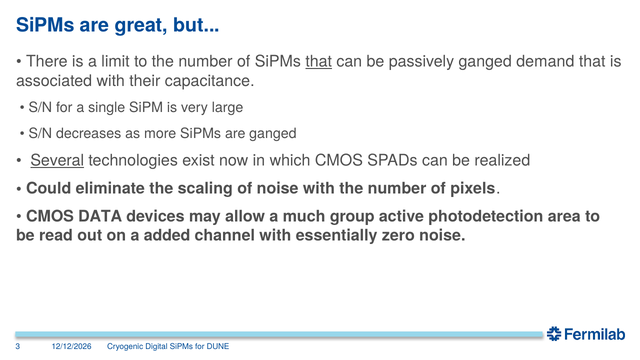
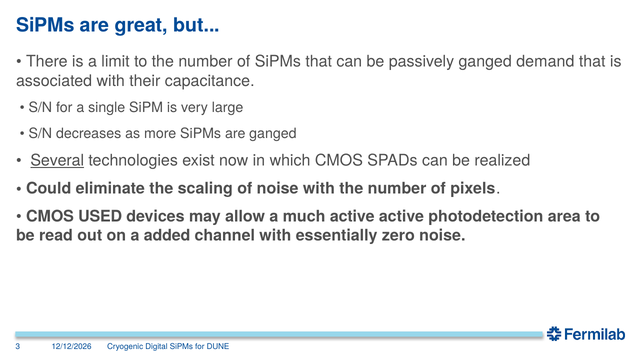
that at (319, 62) underline: present -> none
DATA: DATA -> USED
much group: group -> active
